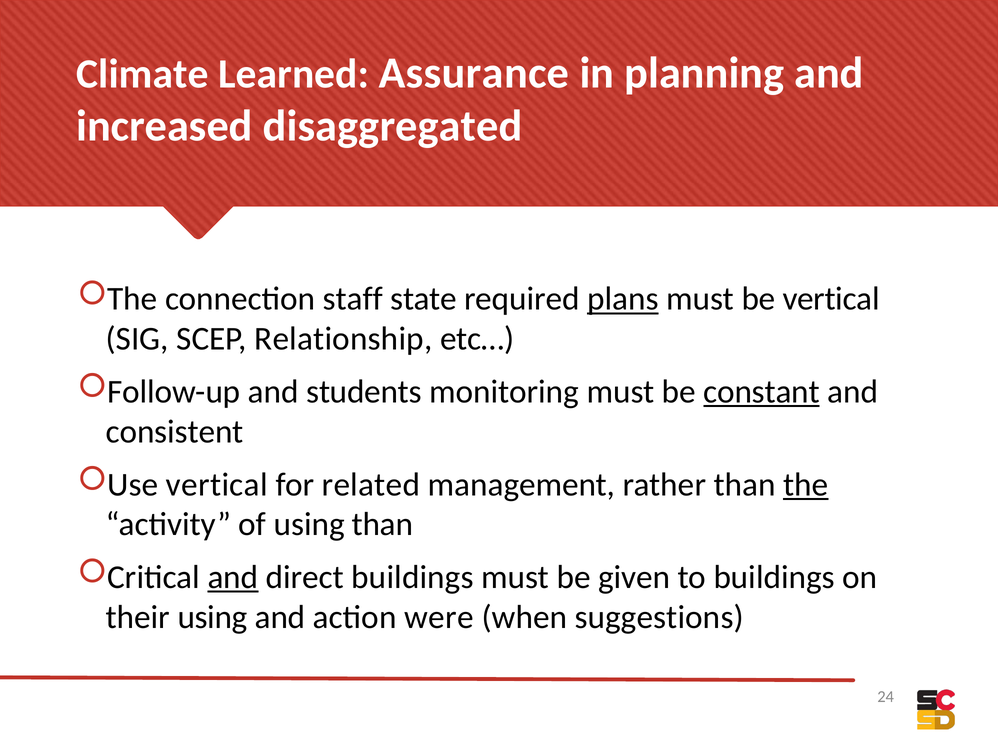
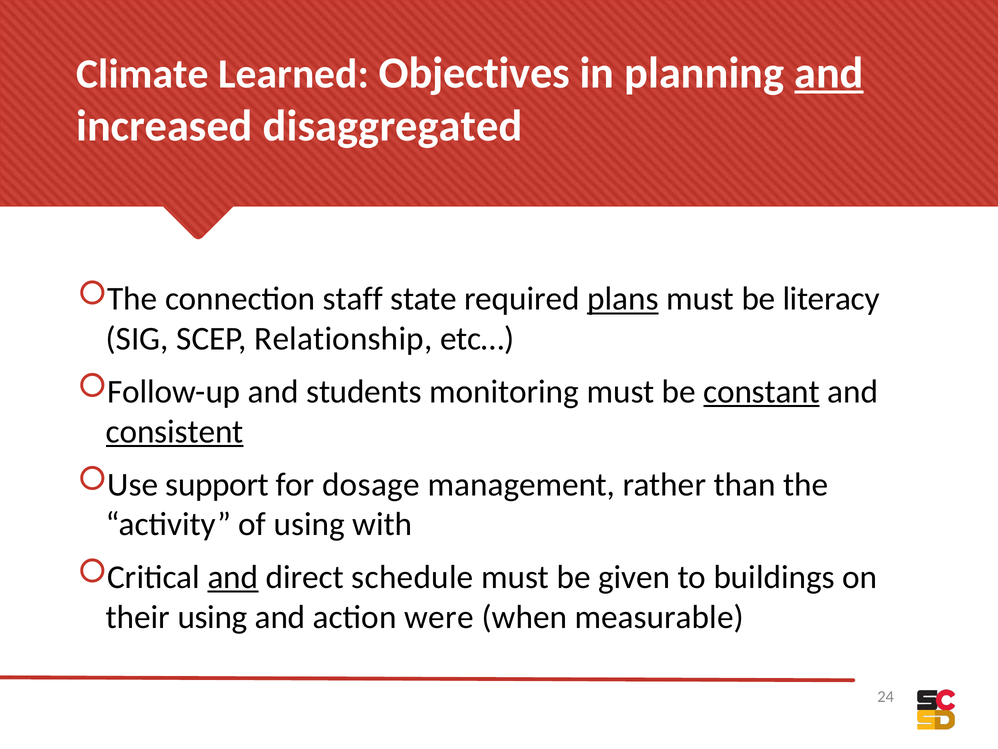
Assurance: Assurance -> Objectives
and at (829, 73) underline: none -> present
be vertical: vertical -> literacy
consistent underline: none -> present
Use vertical: vertical -> support
related: related -> dosage
the at (806, 484) underline: present -> none
using than: than -> with
direct buildings: buildings -> schedule
suggestions: suggestions -> measurable
